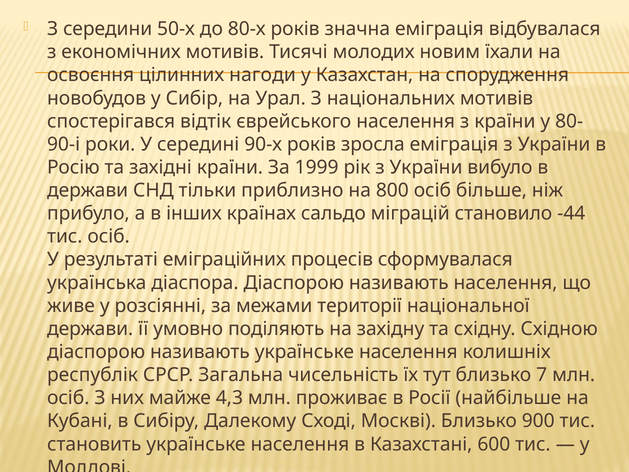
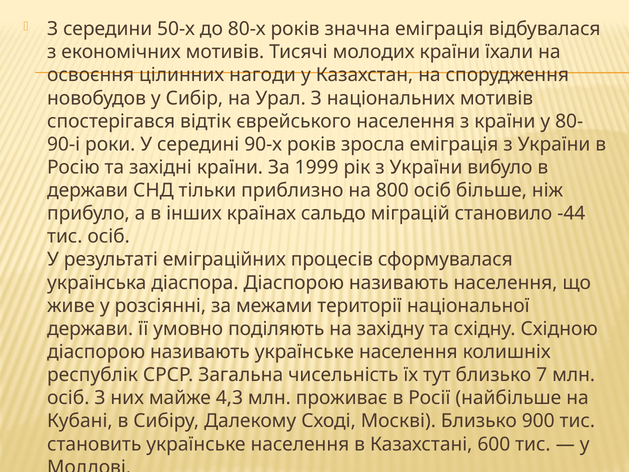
молодих новим: новим -> країни
